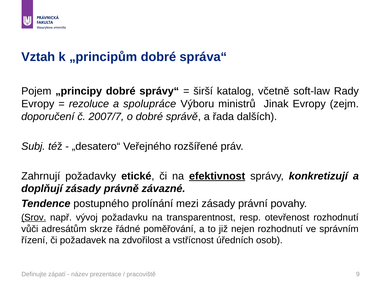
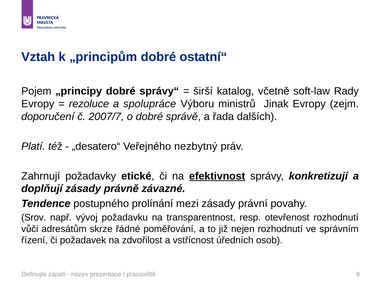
správa“: správa“ -> ostatní“
Subj: Subj -> Platí
rozšířené: rozšířené -> nezbytný
Srov underline: present -> none
